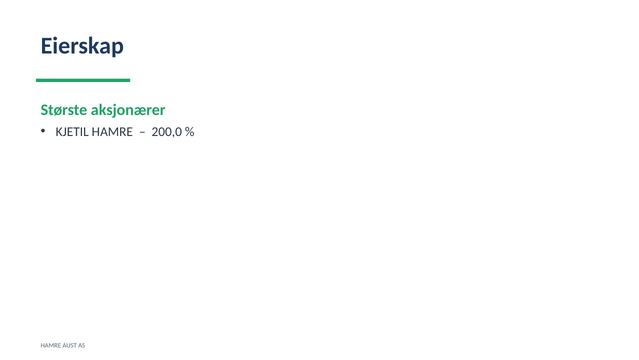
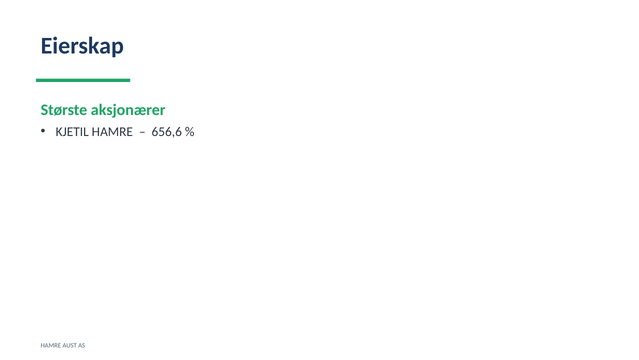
200,0: 200,0 -> 656,6
